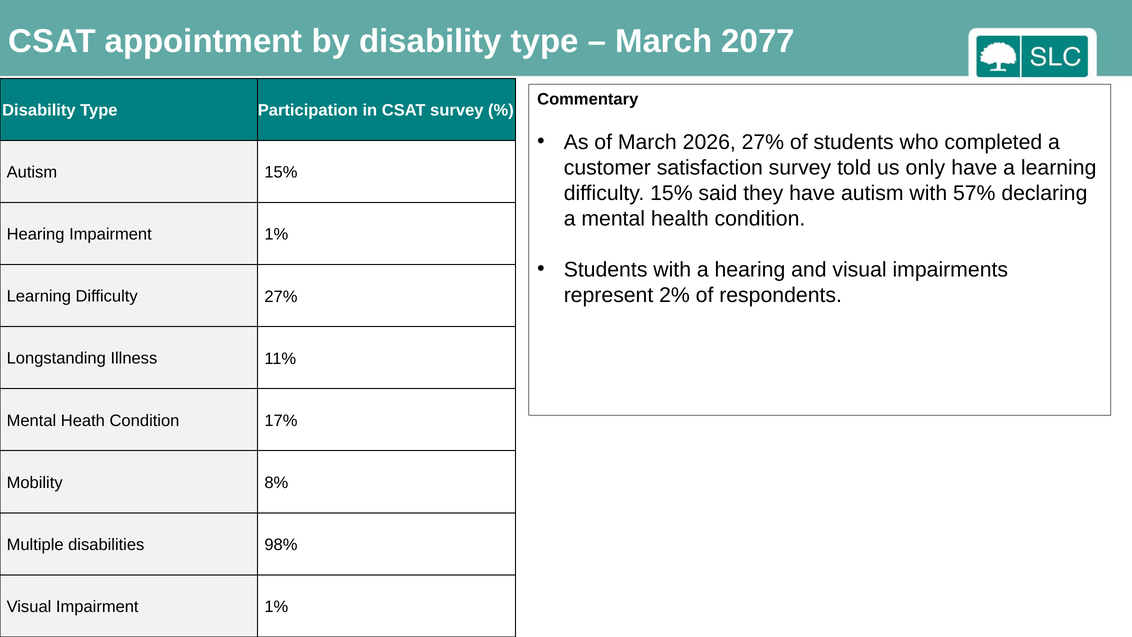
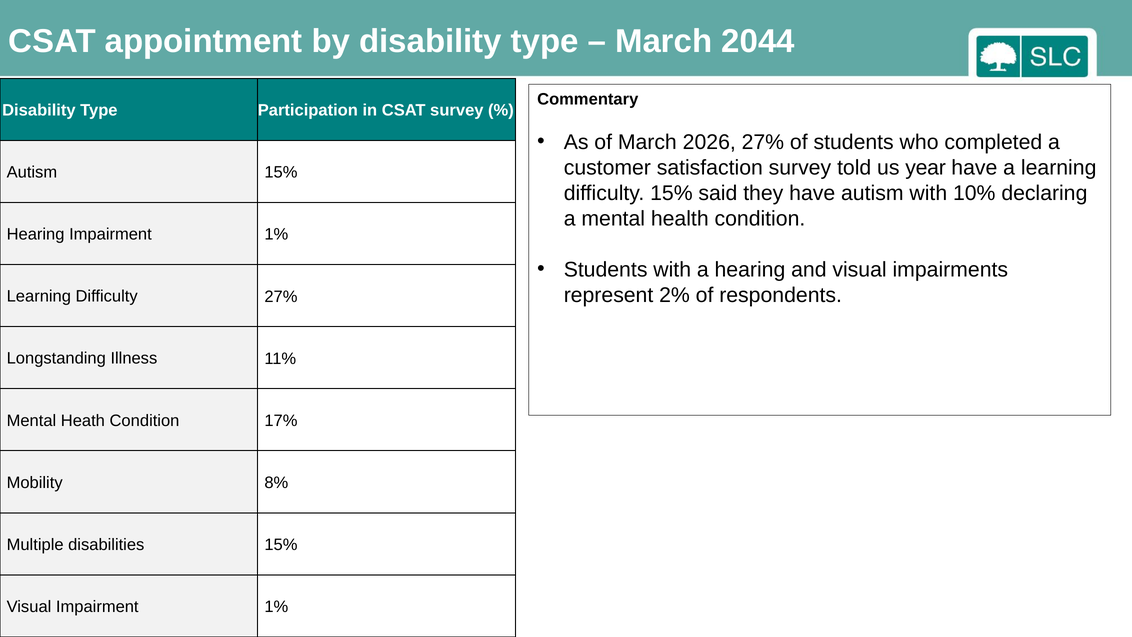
2077: 2077 -> 2044
only: only -> year
57%: 57% -> 10%
disabilities 98%: 98% -> 15%
